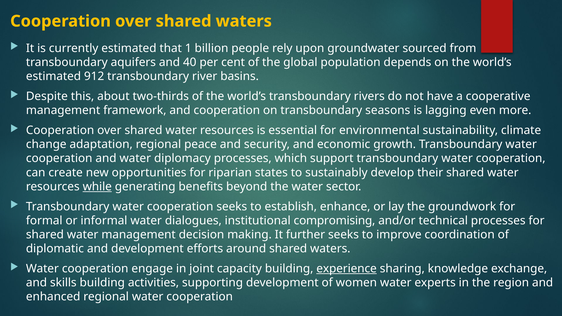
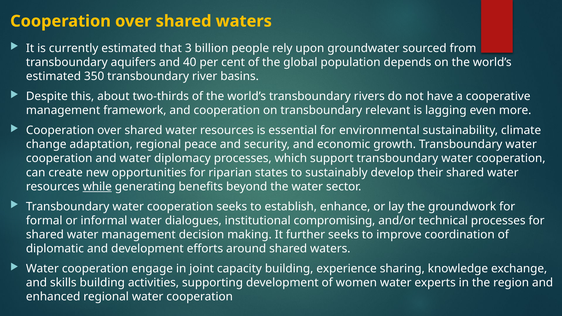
1: 1 -> 3
912: 912 -> 350
seasons: seasons -> relevant
experience underline: present -> none
